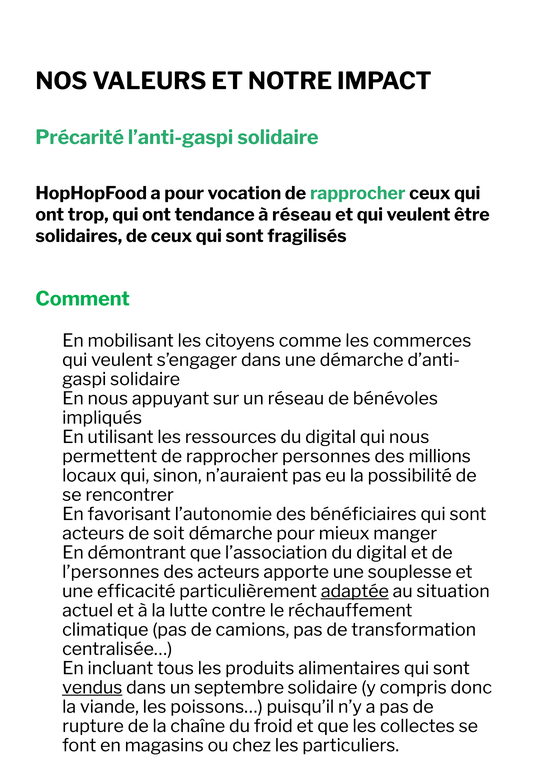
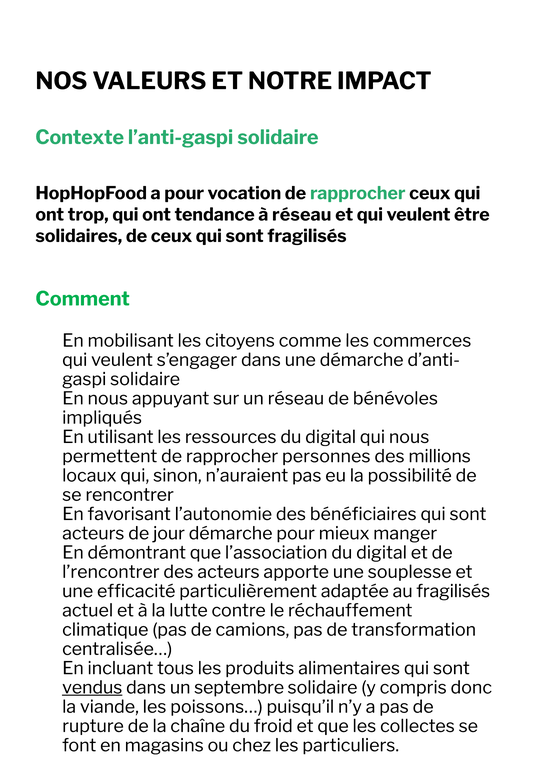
Précarité: Précarité -> Contexte
soit: soit -> jour
l’personnes: l’personnes -> l’rencontrer
adaptée underline: present -> none
au situation: situation -> fragilisés
